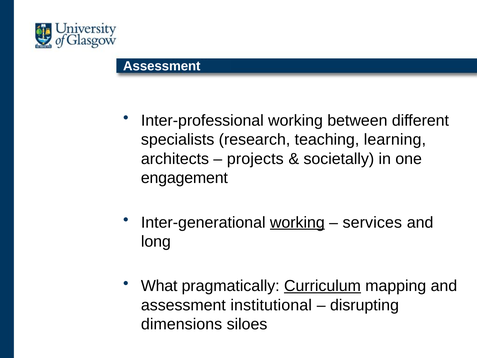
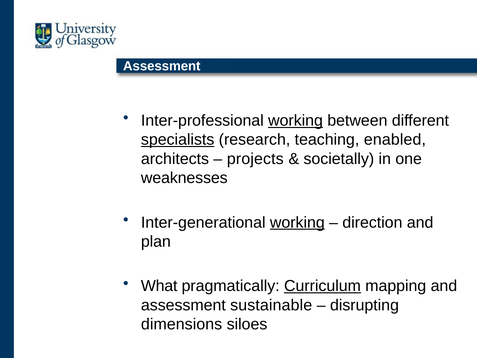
working at (296, 121) underline: none -> present
specialists underline: none -> present
learning: learning -> enabled
engagement: engagement -> weaknesses
services: services -> direction
long: long -> plan
institutional: institutional -> sustainable
